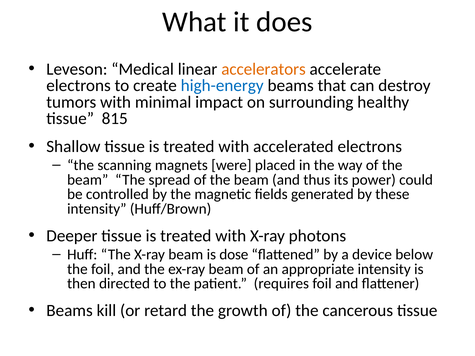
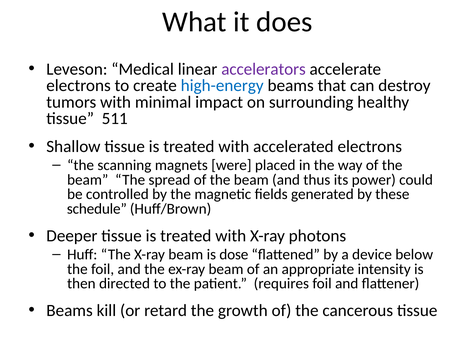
accelerators colour: orange -> purple
815: 815 -> 511
intensity at (97, 209): intensity -> schedule
